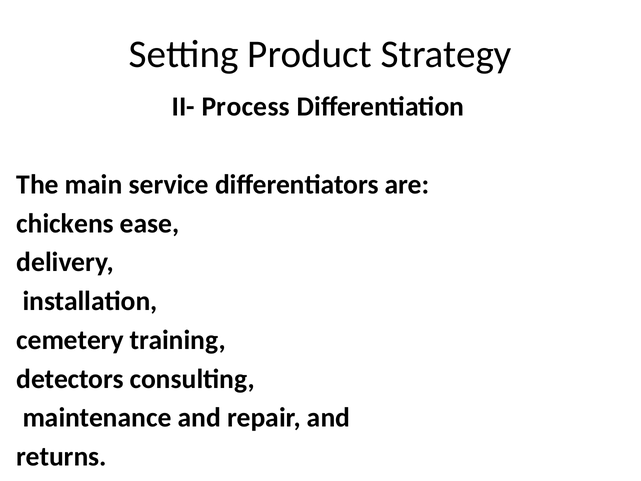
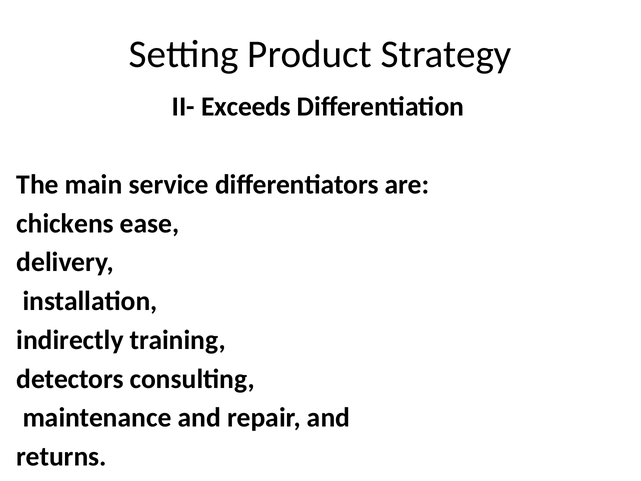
Process: Process -> Exceeds
cemetery: cemetery -> indirectly
